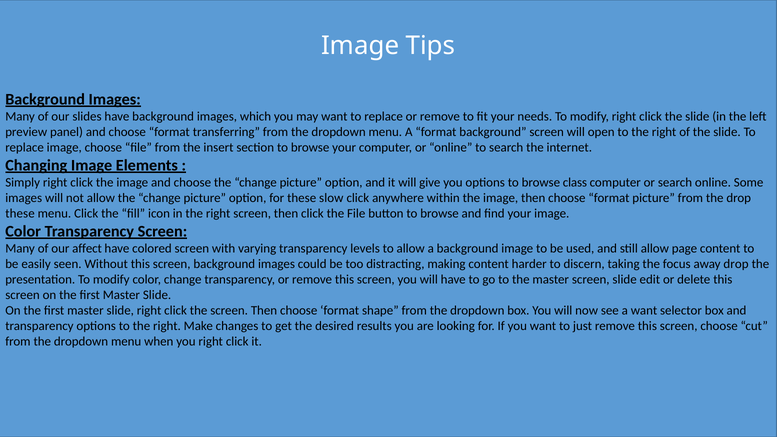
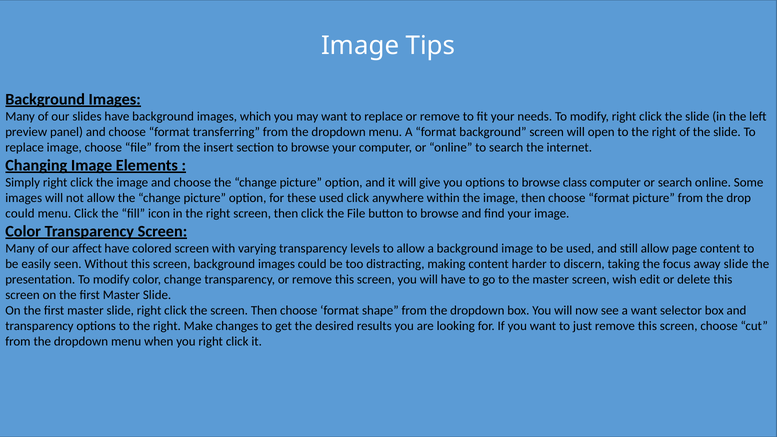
these slow: slow -> used
these at (20, 214): these -> could
away drop: drop -> slide
screen slide: slide -> wish
